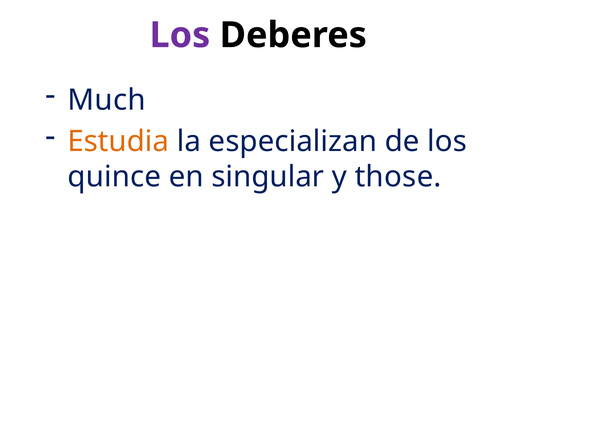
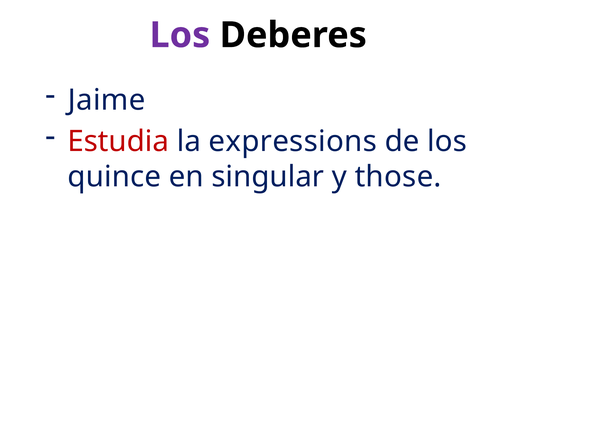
Much: Much -> Jaime
Estudia colour: orange -> red
especializan: especializan -> expressions
